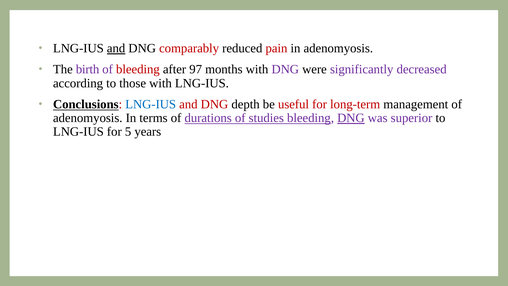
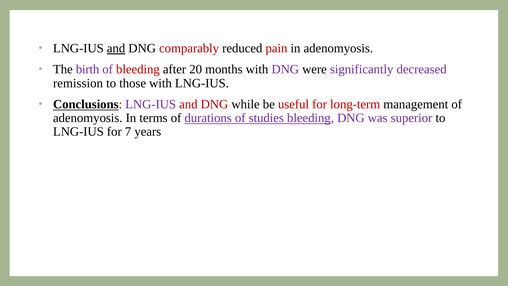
97: 97 -> 20
according: according -> remission
LNG-IUS at (151, 104) colour: blue -> purple
depth: depth -> while
DNG at (351, 118) underline: present -> none
5: 5 -> 7
